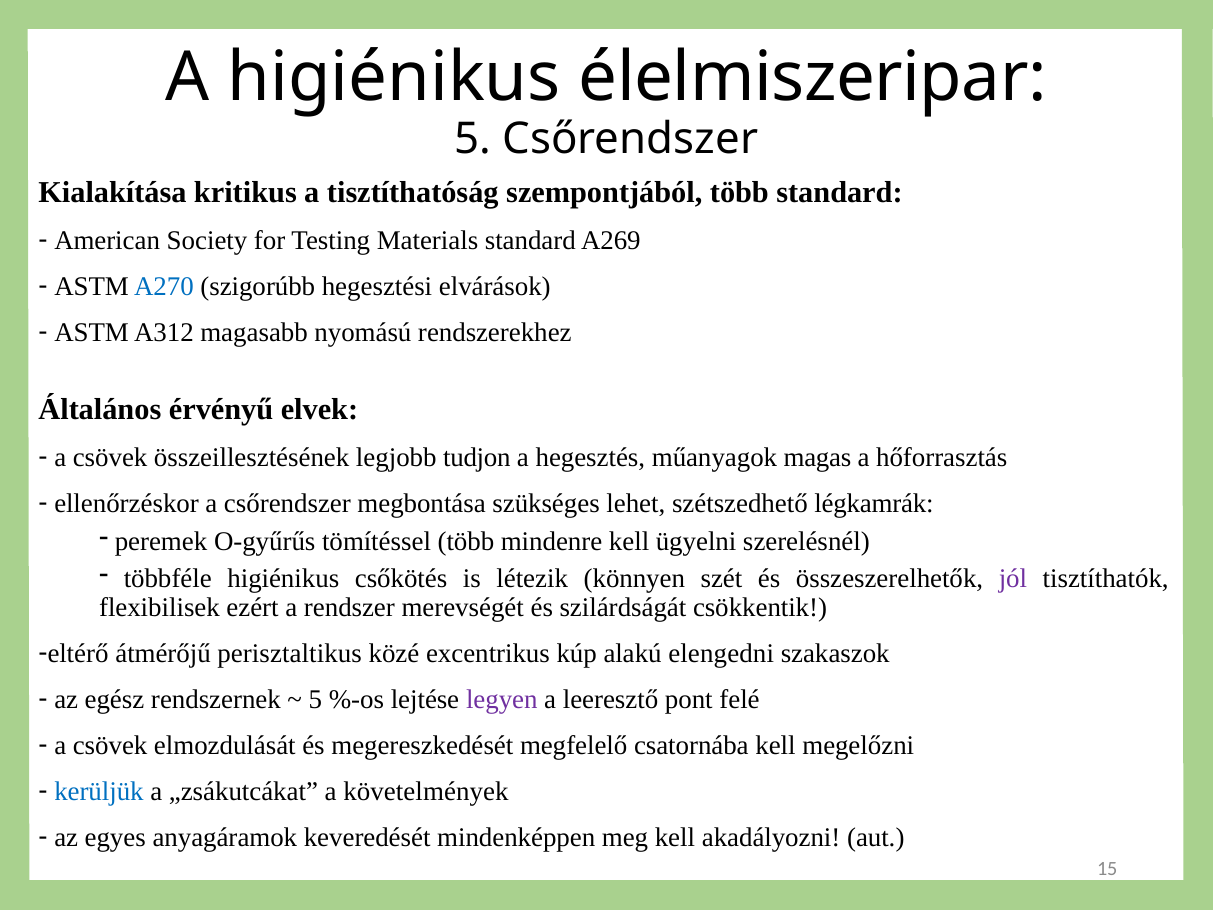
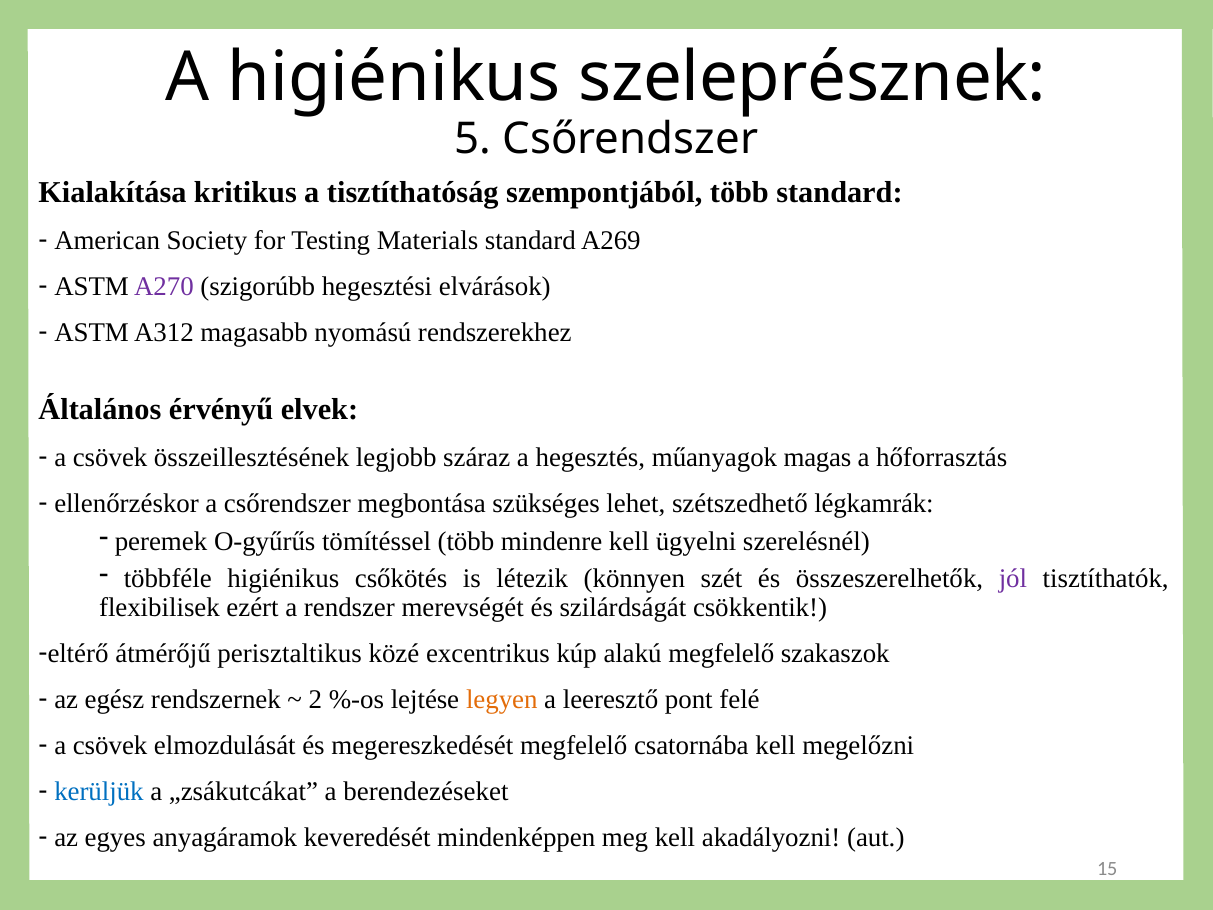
élelmiszeripar: élelmiszeripar -> szeleprésznek
A270 colour: blue -> purple
tudjon: tudjon -> száraz
alakú elengedni: elengedni -> megfelelő
5 at (315, 699): 5 -> 2
legyen colour: purple -> orange
követelmények: követelmények -> berendezéseket
